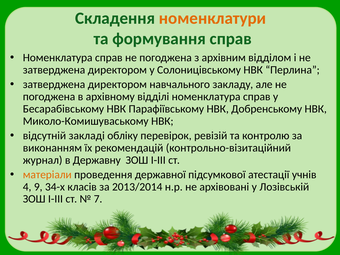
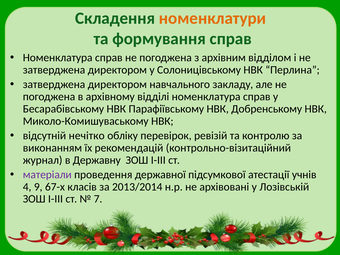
закладі: закладі -> нечітко
матеріали colour: orange -> purple
34-х: 34-х -> 67-х
